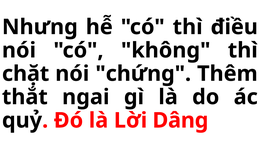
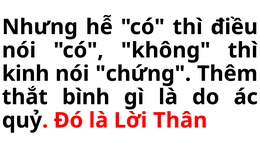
chặt: chặt -> kinh
ngai: ngai -> bình
Dâng: Dâng -> Thân
